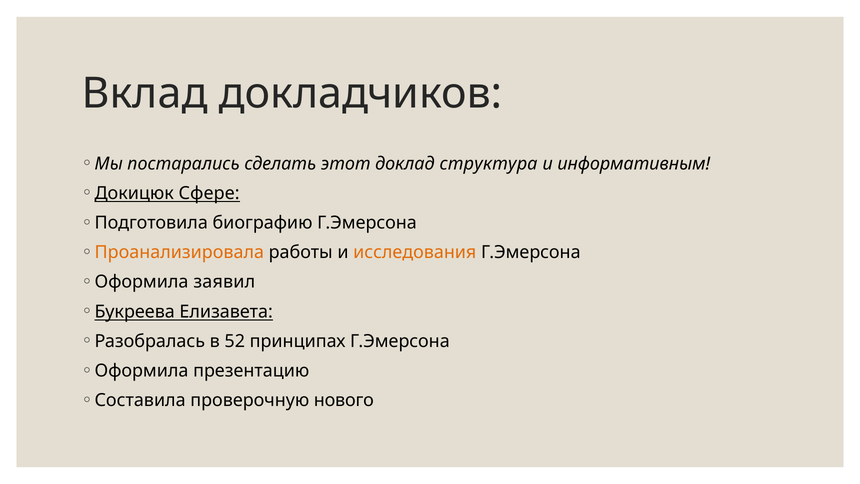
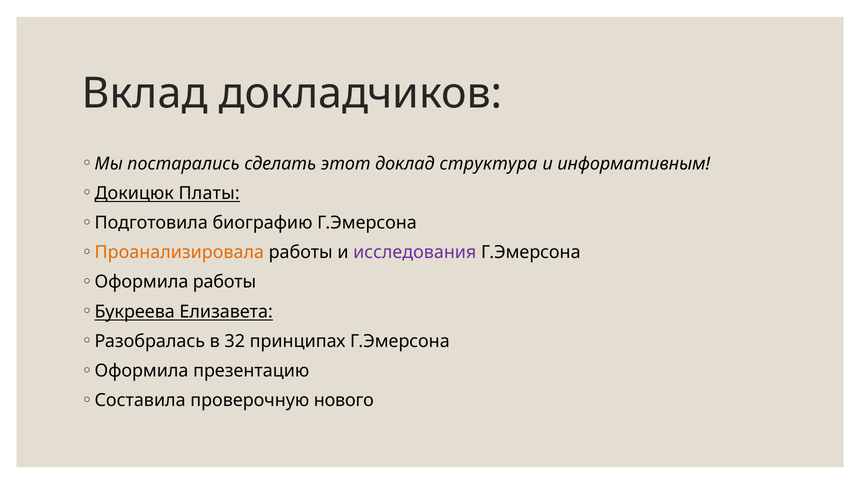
Сфере: Сфере -> Платы
исследования colour: orange -> purple
Оформила заявил: заявил -> работы
52: 52 -> 32
